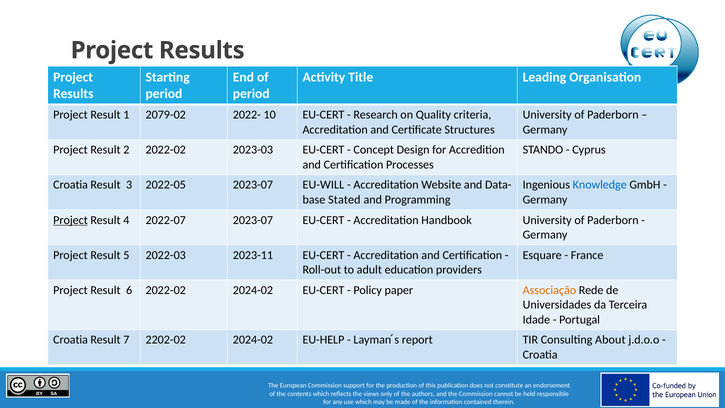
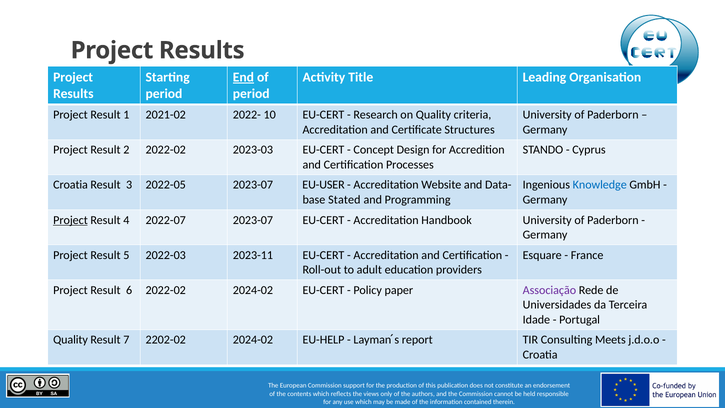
End underline: none -> present
2079-02: 2079-02 -> 2021-02
EU-WILL: EU-WILL -> EU-USER
Associação colour: orange -> purple
Croatia at (71, 340): Croatia -> Quality
About: About -> Meets
